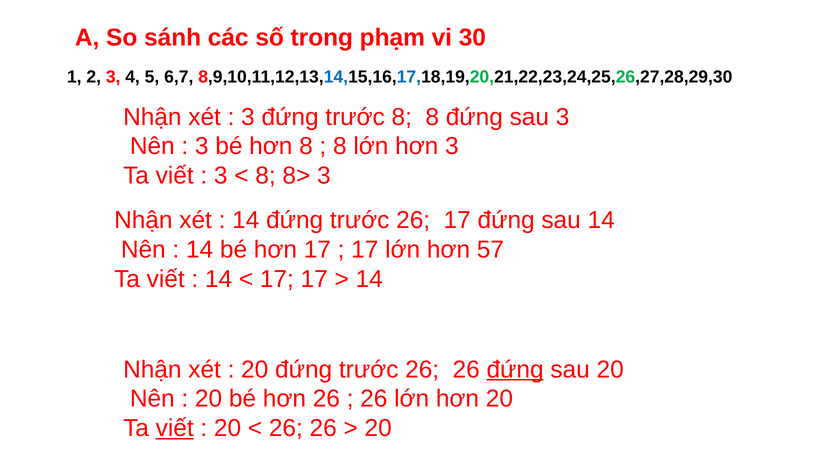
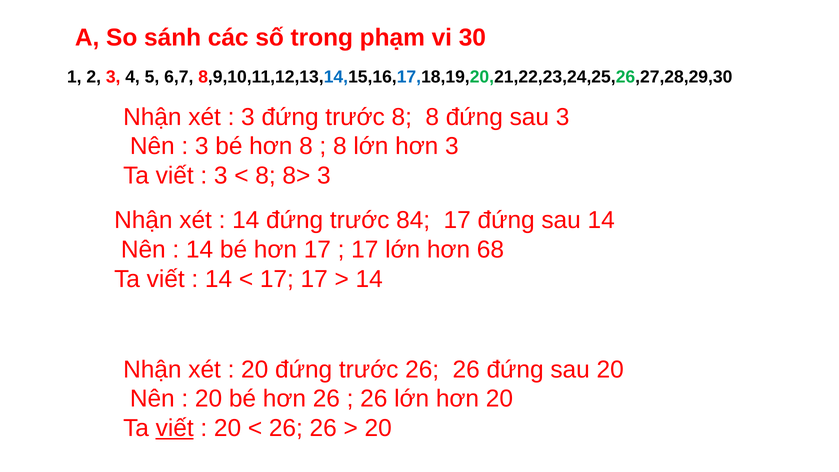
14 đứng trước 26: 26 -> 84
57: 57 -> 68
đứng at (515, 369) underline: present -> none
